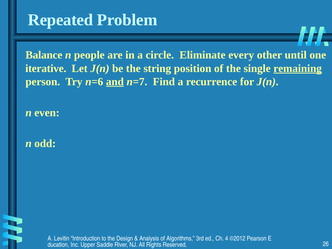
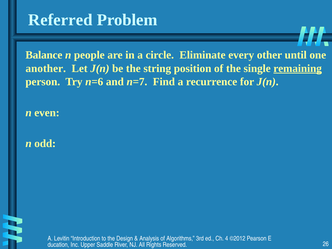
Repeated: Repeated -> Referred
iterative: iterative -> another
and underline: present -> none
